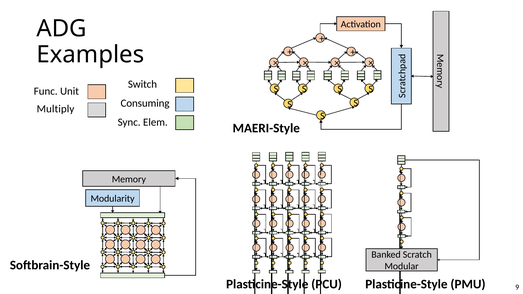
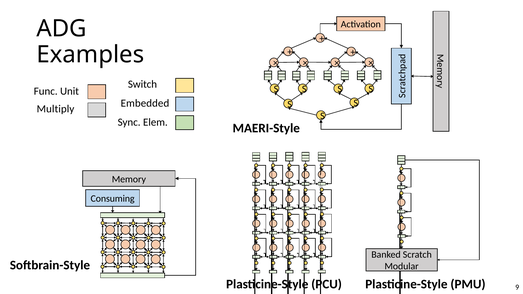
Consuming: Consuming -> Embedded
Modularity: Modularity -> Consuming
